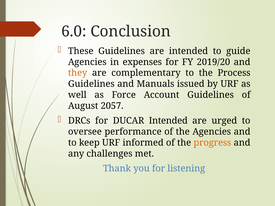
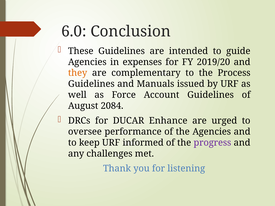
2057: 2057 -> 2084
DUCAR Intended: Intended -> Enhance
progress colour: orange -> purple
